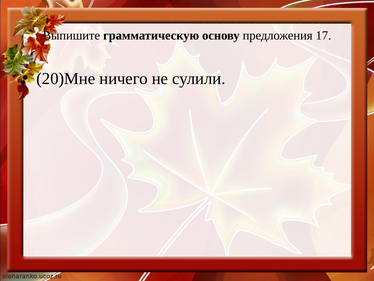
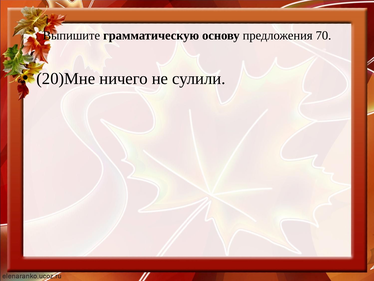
17: 17 -> 70
